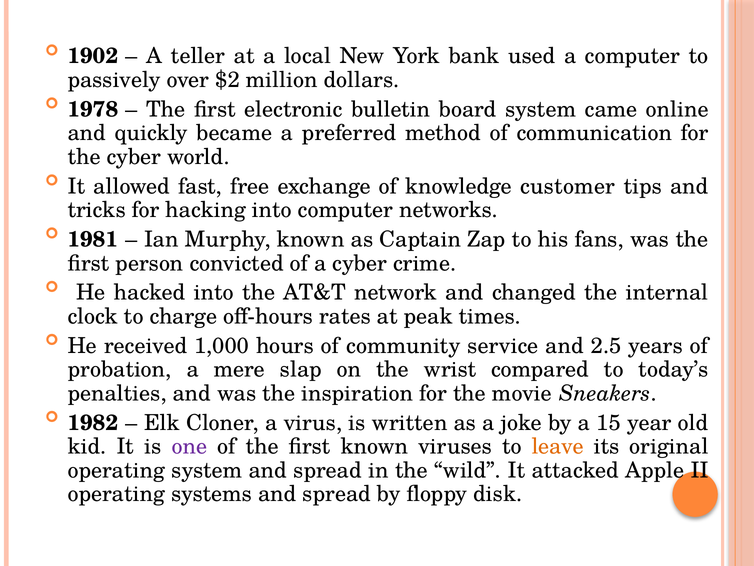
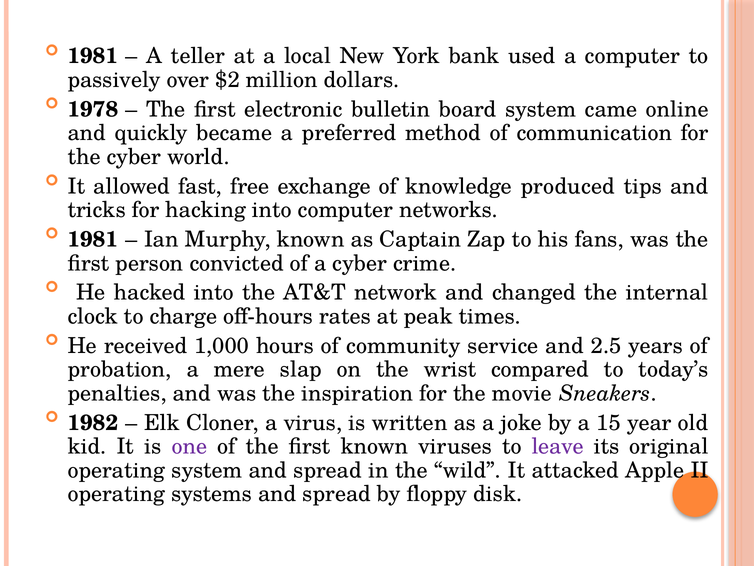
1902 at (93, 56): 1902 -> 1981
customer: customer -> produced
leave colour: orange -> purple
